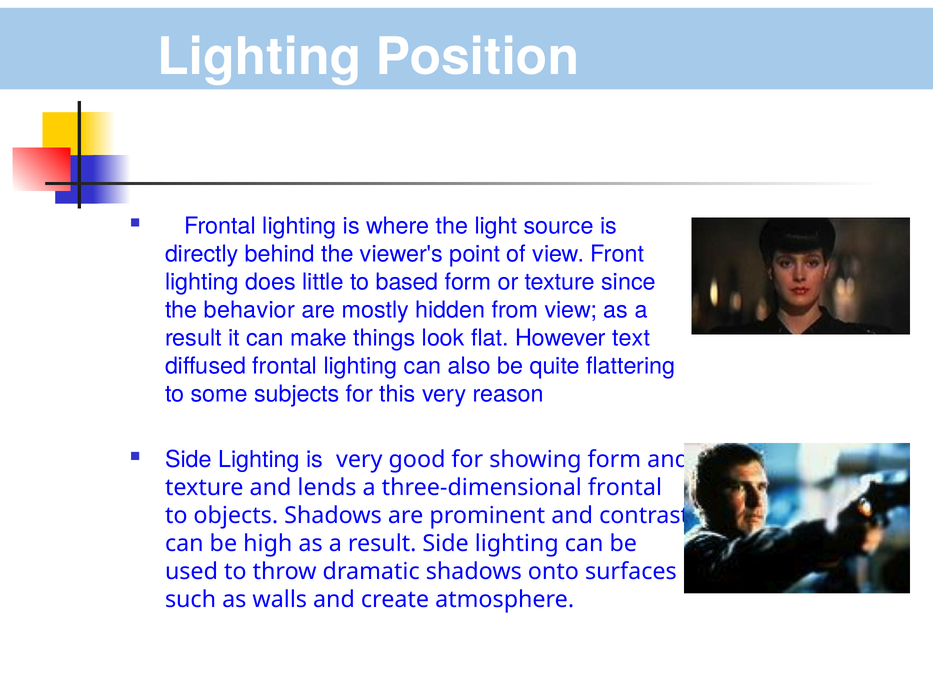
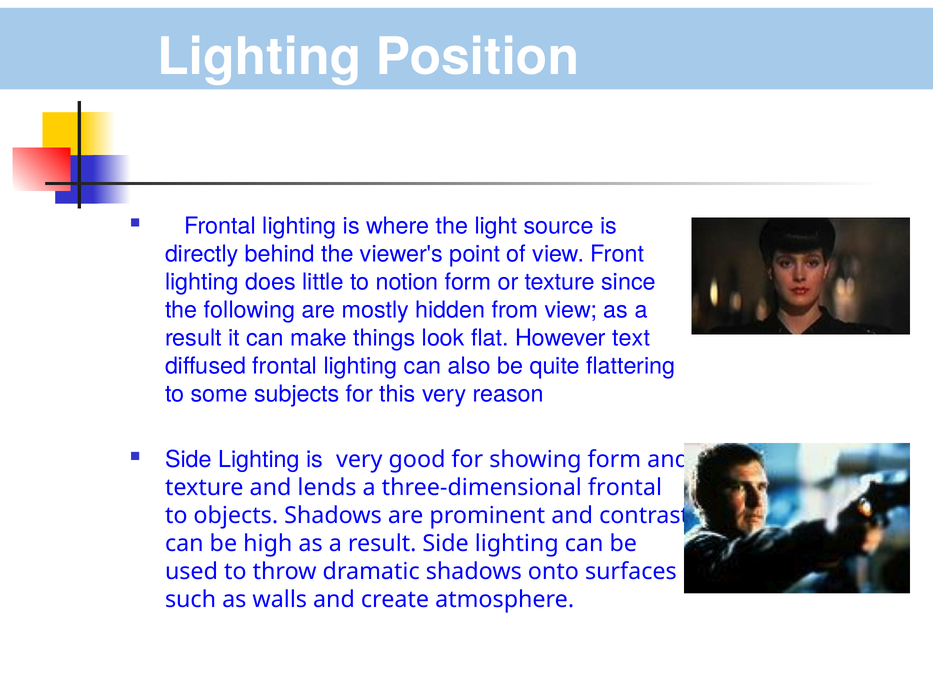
based: based -> notion
behavior: behavior -> following
